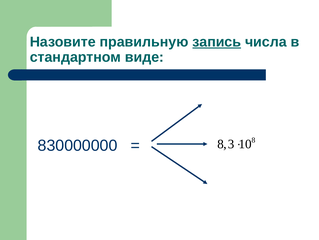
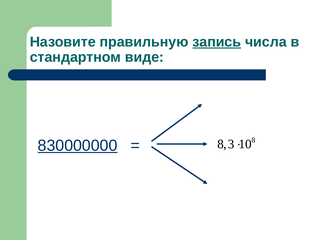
830000000 underline: none -> present
